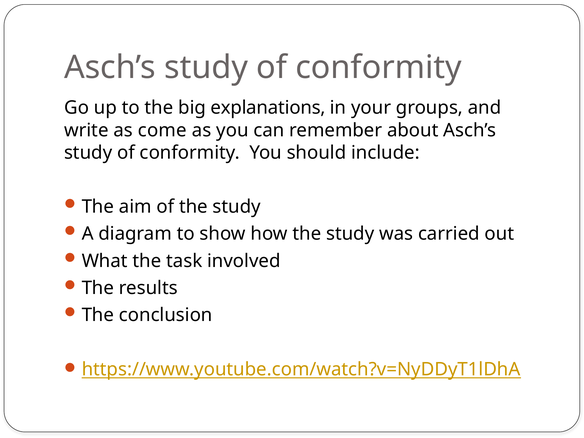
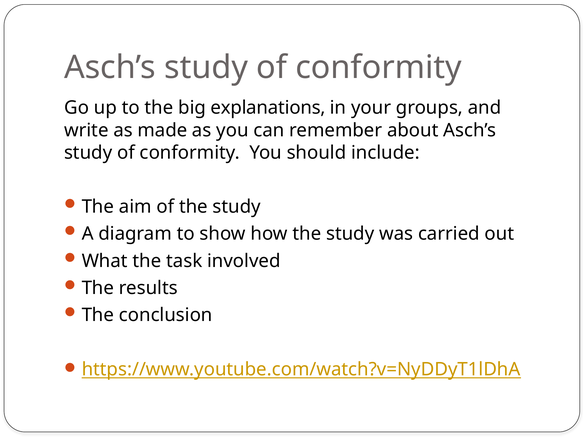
come: come -> made
